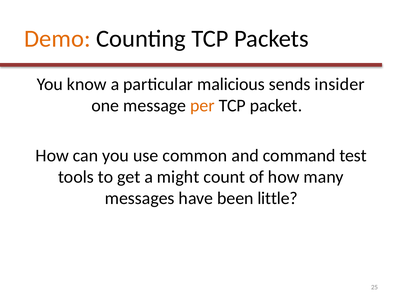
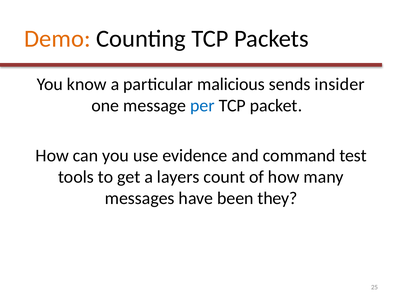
per colour: orange -> blue
common: common -> evidence
might: might -> layers
little: little -> they
